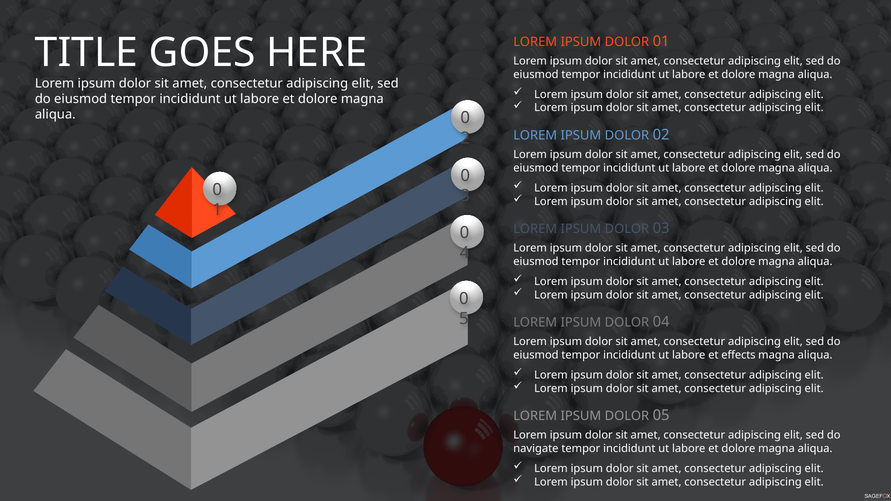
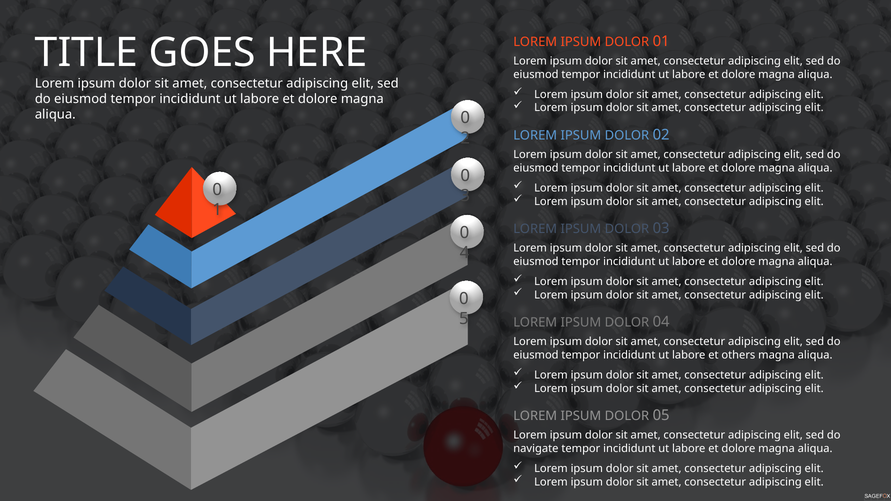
effects: effects -> others
